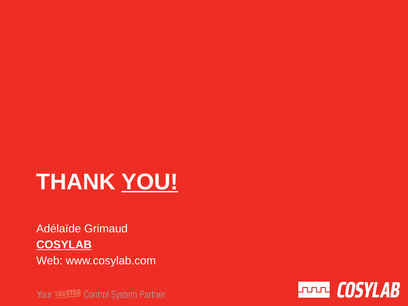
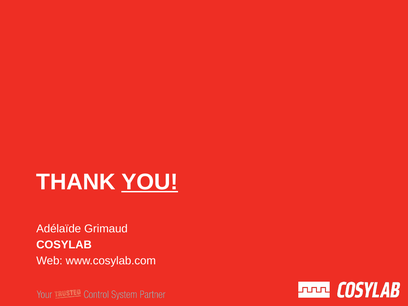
COSYLAB underline: present -> none
